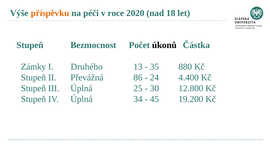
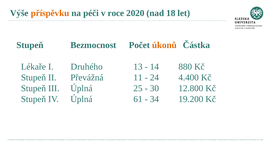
úkonů colour: black -> orange
Zámky: Zámky -> Lékaře
35: 35 -> 14
86: 86 -> 11
34: 34 -> 61
45: 45 -> 34
